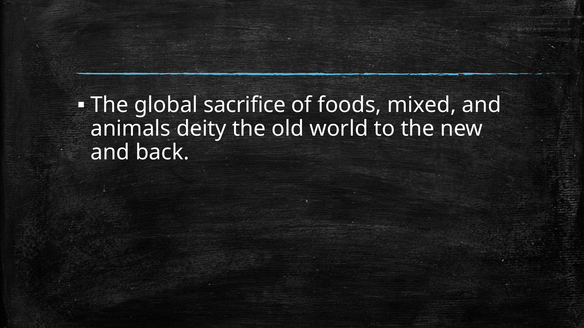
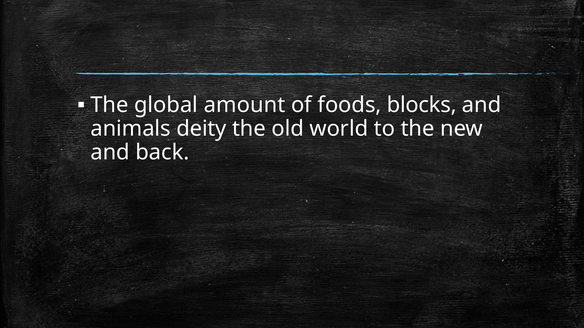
sacrifice: sacrifice -> amount
mixed: mixed -> blocks
